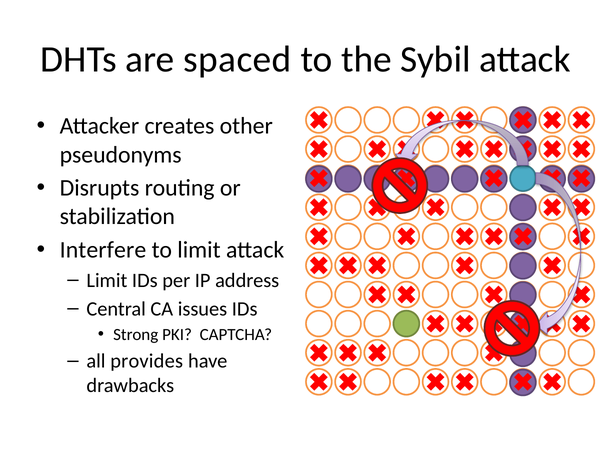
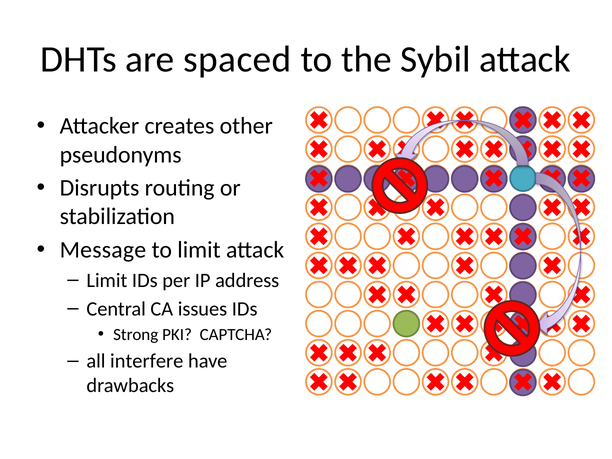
Interfere: Interfere -> Message
provides: provides -> interfere
